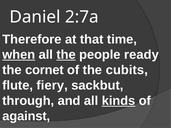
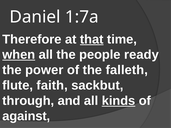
2:7a: 2:7a -> 1:7a
that underline: none -> present
the at (66, 55) underline: present -> none
cornet: cornet -> power
cubits: cubits -> falleth
fiery: fiery -> faith
